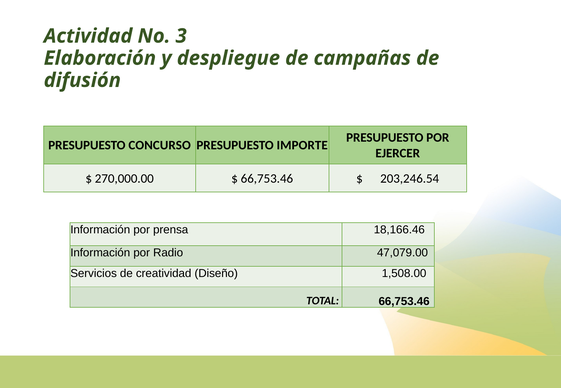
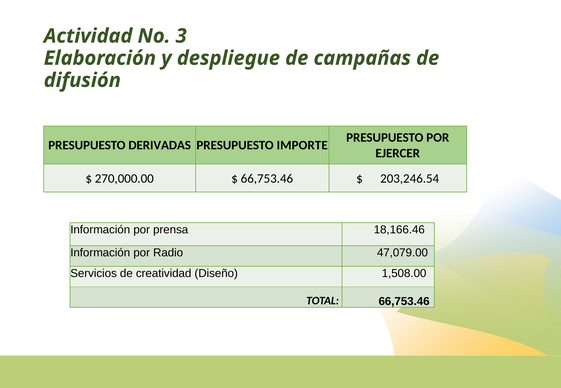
CONCURSO: CONCURSO -> DERIVADAS
